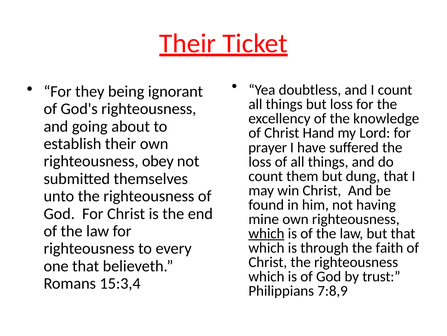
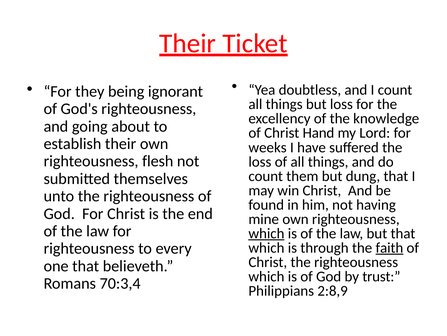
prayer: prayer -> weeks
obey: obey -> flesh
faith underline: none -> present
15:3,4: 15:3,4 -> 70:3,4
7:8,9: 7:8,9 -> 2:8,9
